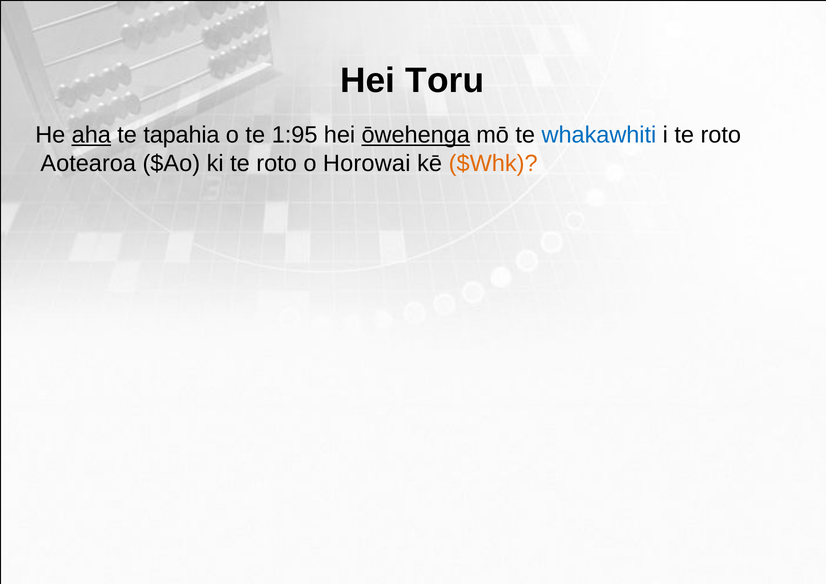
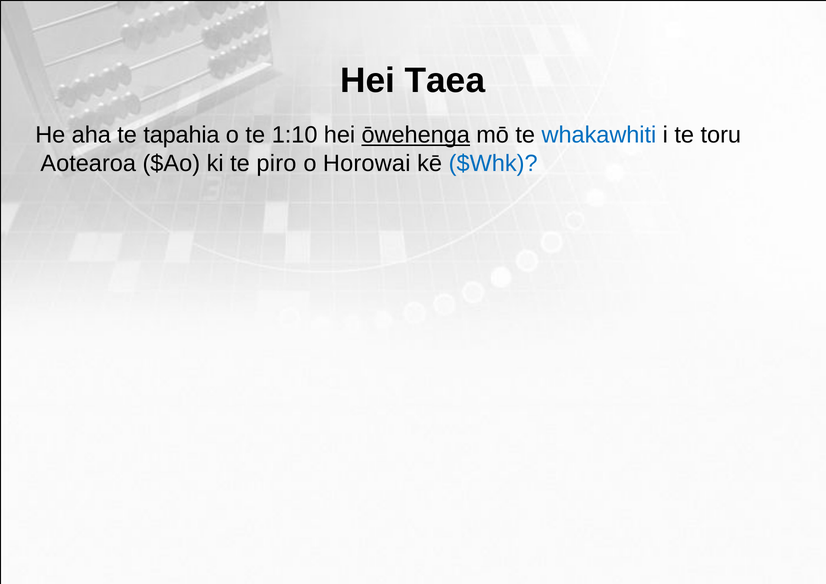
Toru: Toru -> Taea
aha underline: present -> none
1:95: 1:95 -> 1:10
i te roto: roto -> toru
ki te roto: roto -> piro
$Whk colour: orange -> blue
